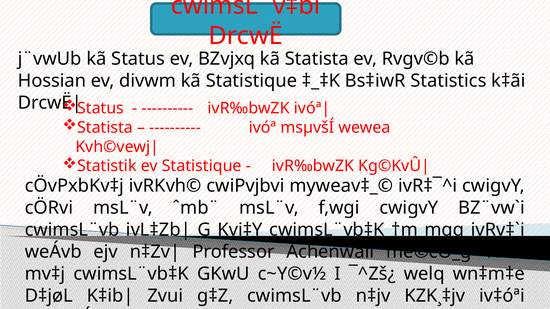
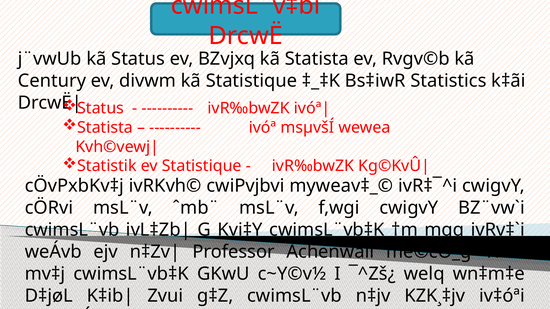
Hossian: Hossian -> Century
